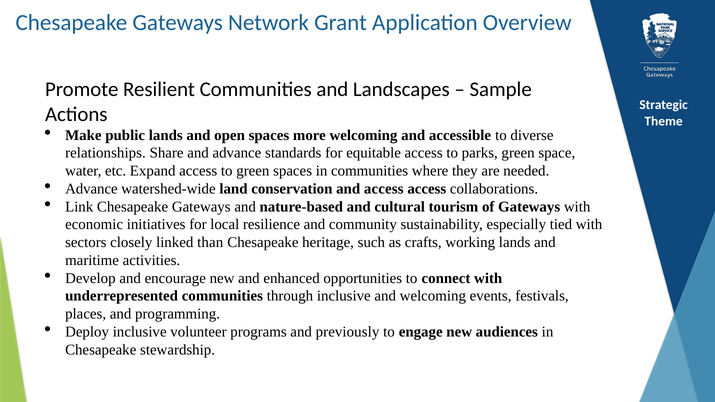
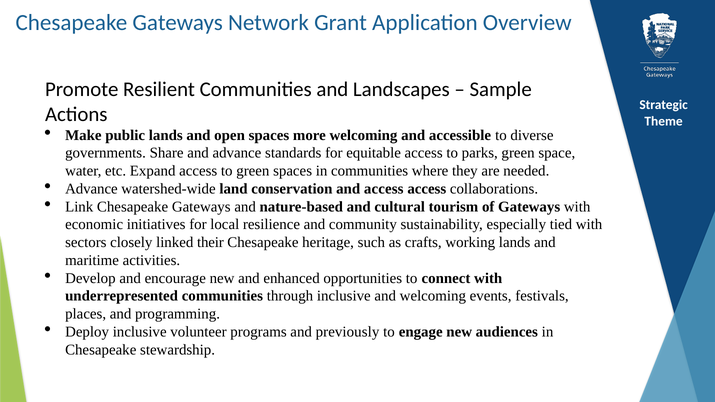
relationships: relationships -> governments
than: than -> their
